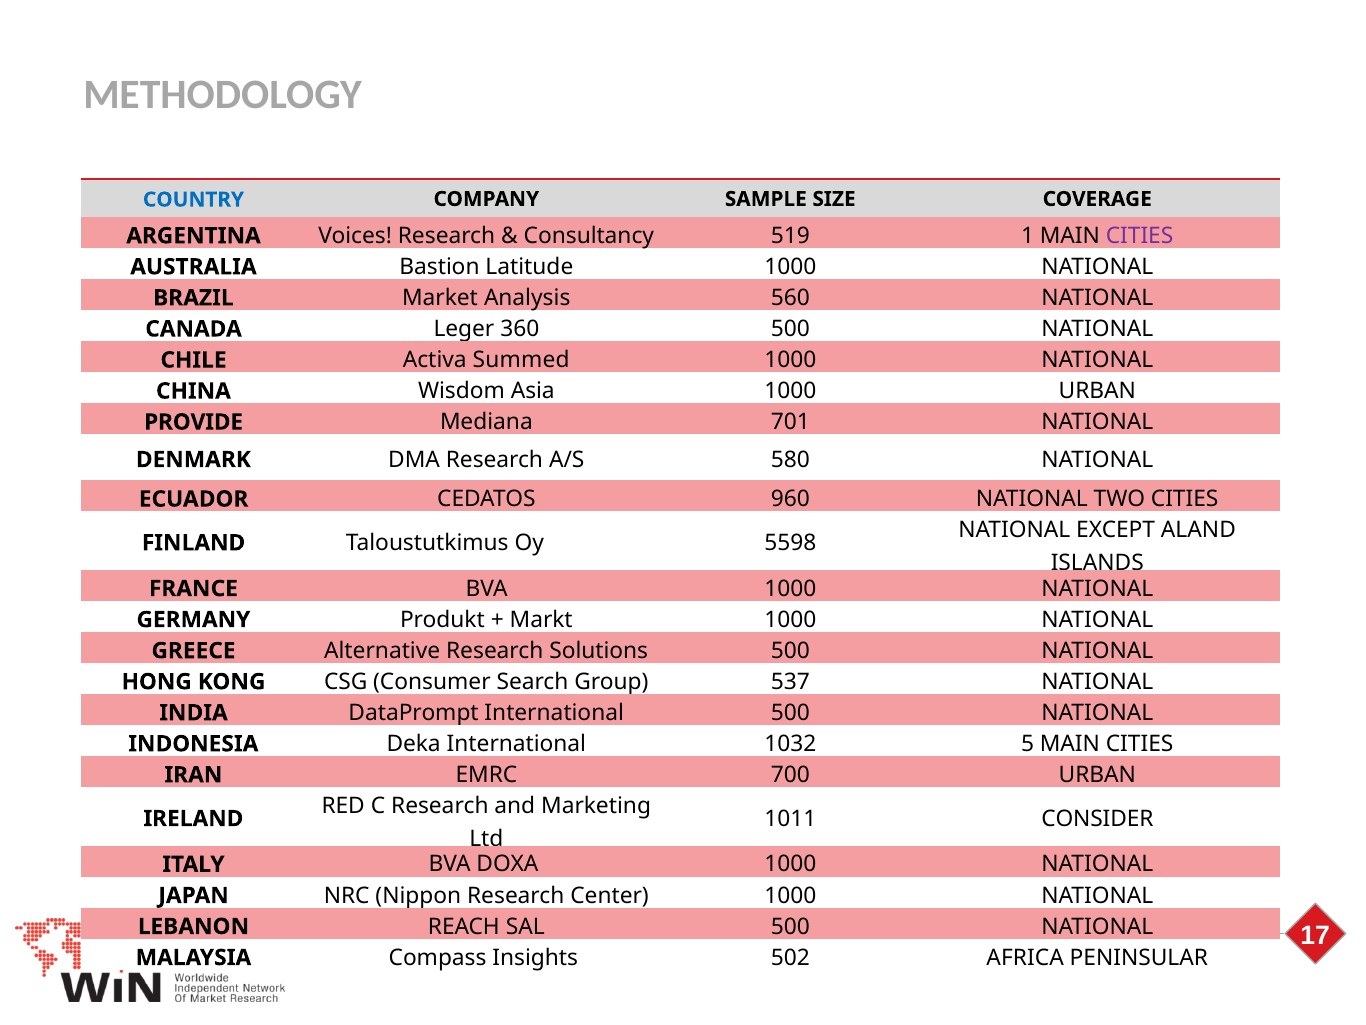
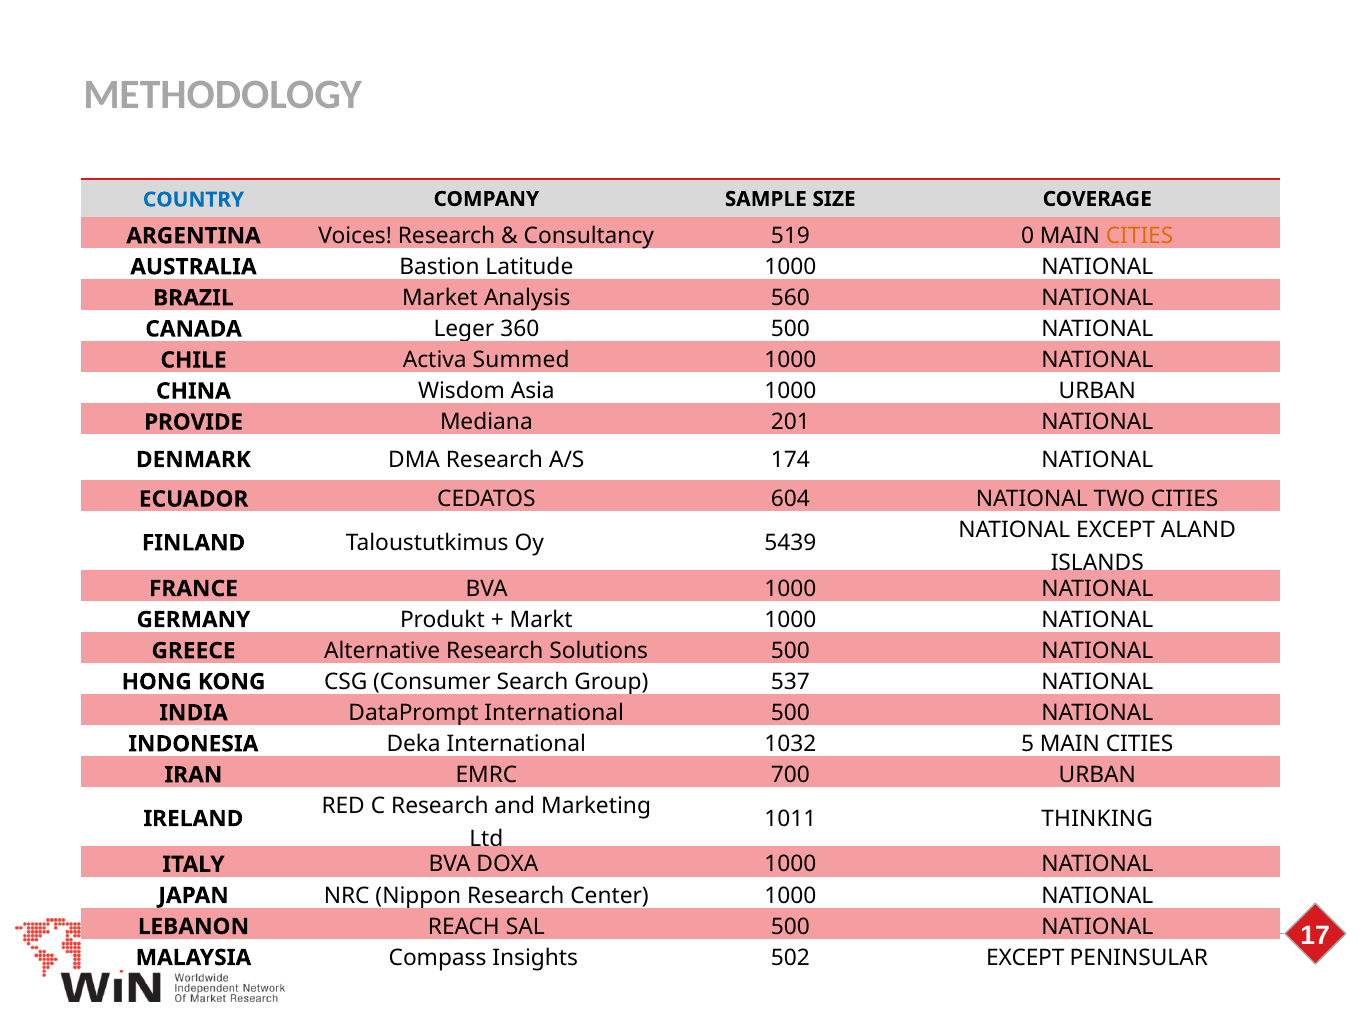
1: 1 -> 0
CITIES at (1140, 236) colour: purple -> orange
701: 701 -> 201
580: 580 -> 174
960: 960 -> 604
5598: 5598 -> 5439
CONSIDER: CONSIDER -> THINKING
502 AFRICA: AFRICA -> EXCEPT
